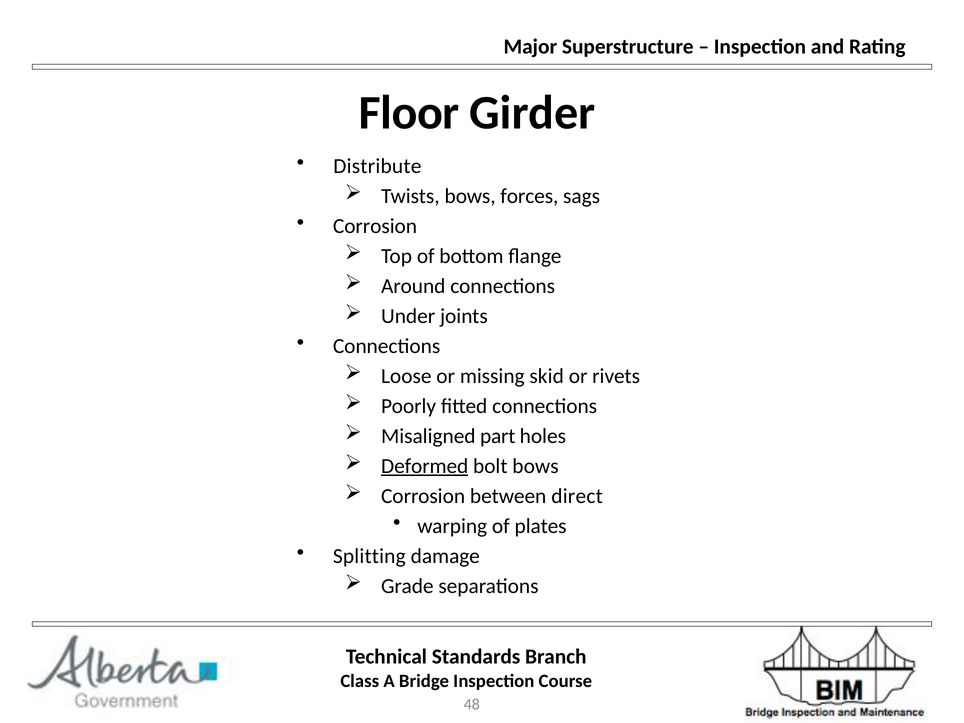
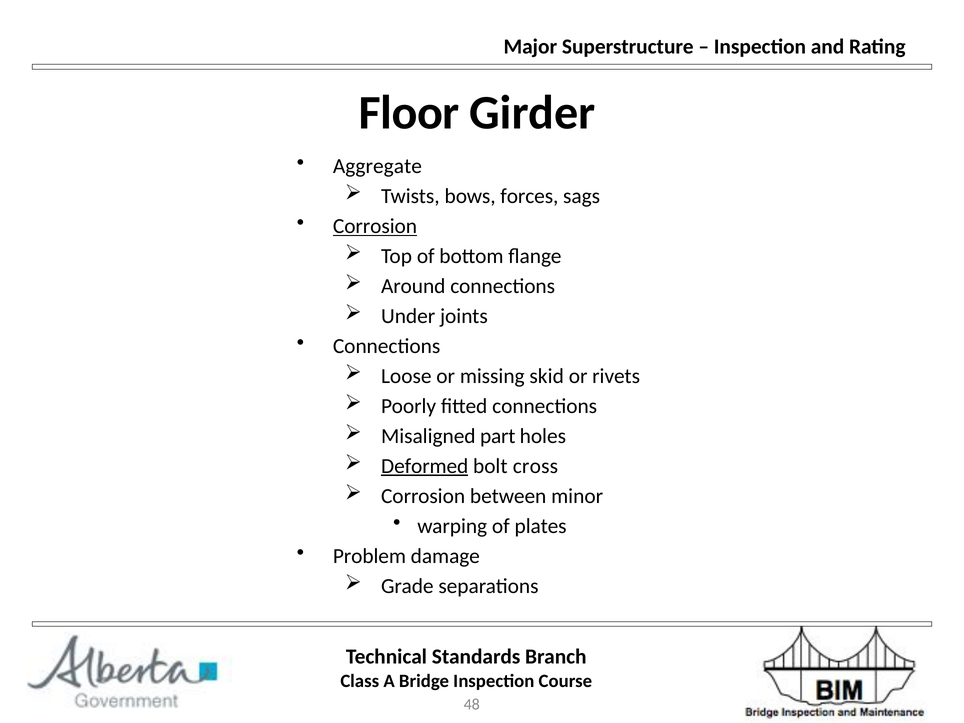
Distribute: Distribute -> Aggregate
Corrosion at (375, 226) underline: none -> present
bolt bows: bows -> cross
direct: direct -> minor
Splitting: Splitting -> Problem
